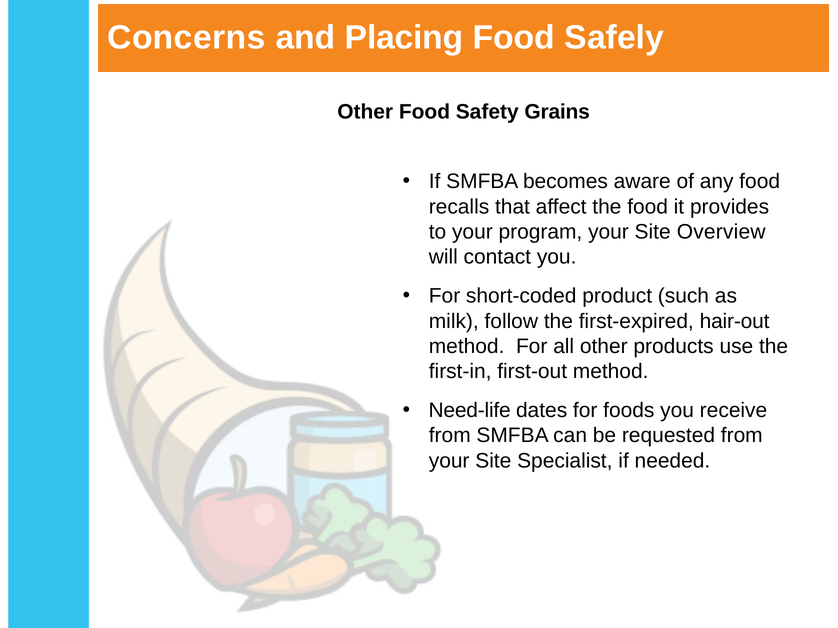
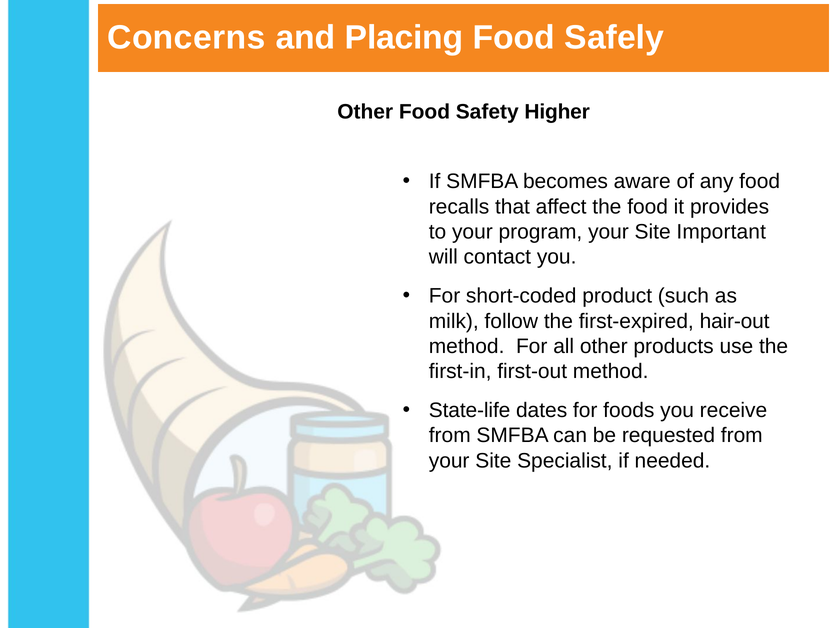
Grains: Grains -> Higher
Overview: Overview -> Important
Need-life: Need-life -> State-life
